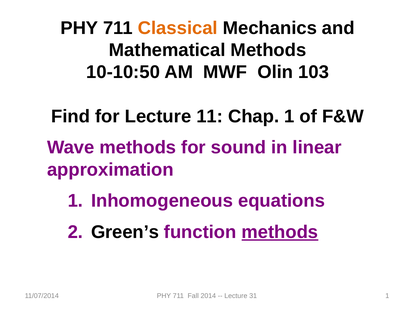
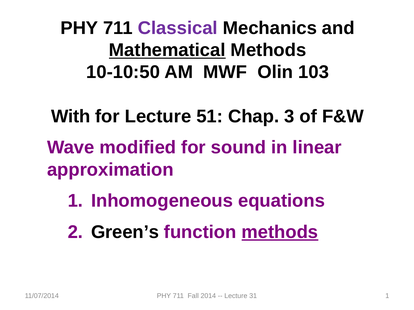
Classical colour: orange -> purple
Mathematical underline: none -> present
Find: Find -> With
11: 11 -> 51
Chap 1: 1 -> 3
Wave methods: methods -> modified
